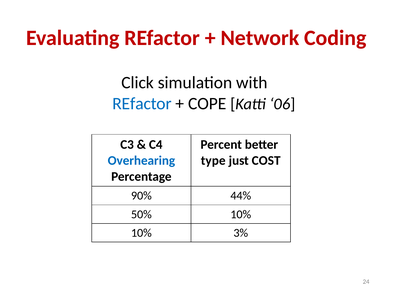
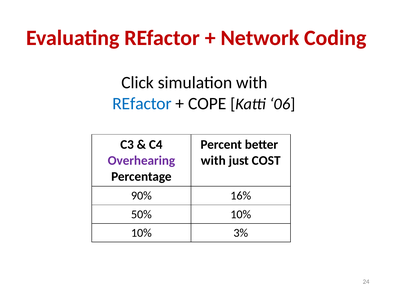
Overhearing colour: blue -> purple
type at (213, 160): type -> with
44%: 44% -> 16%
